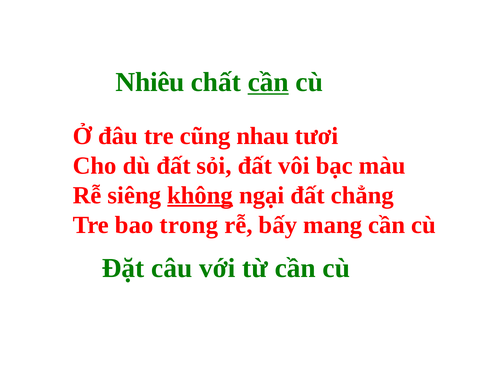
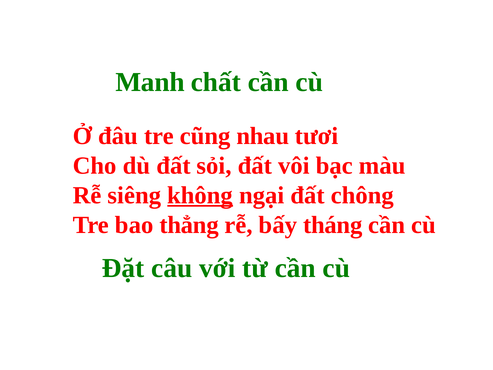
Nhiêu: Nhiêu -> Manh
cần at (268, 82) underline: present -> none
chẳng: chẳng -> chông
trong: trong -> thẳng
mang: mang -> tháng
